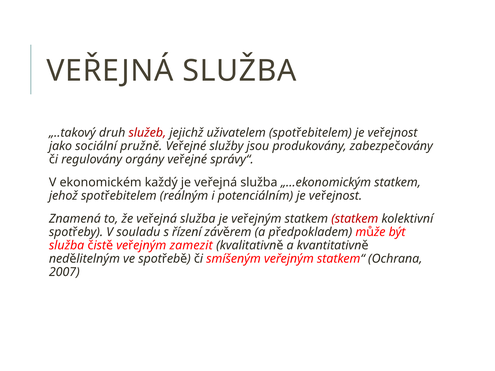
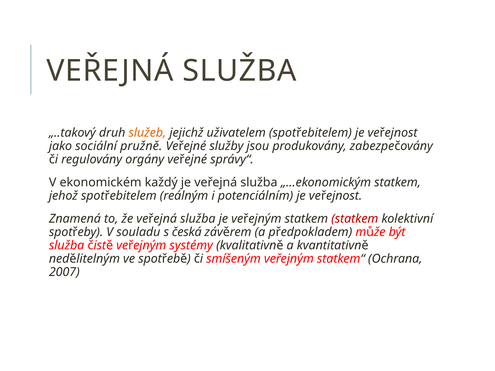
služeb colour: red -> orange
řízení: řízení -> česká
zamezit: zamezit -> systémy
